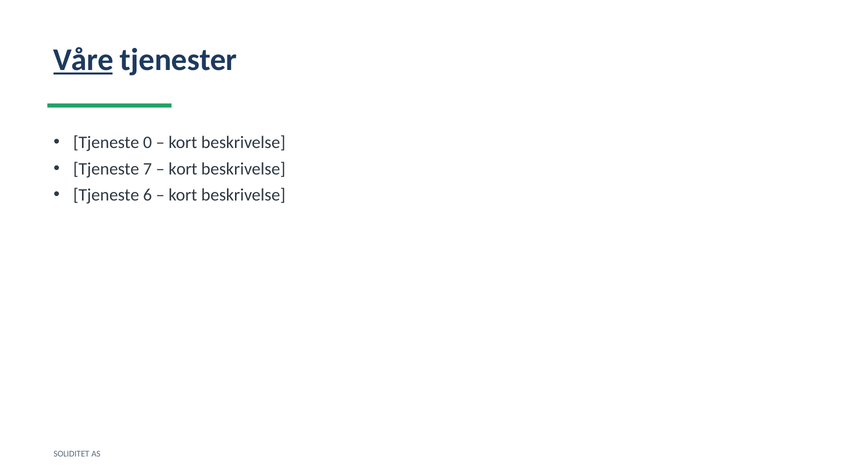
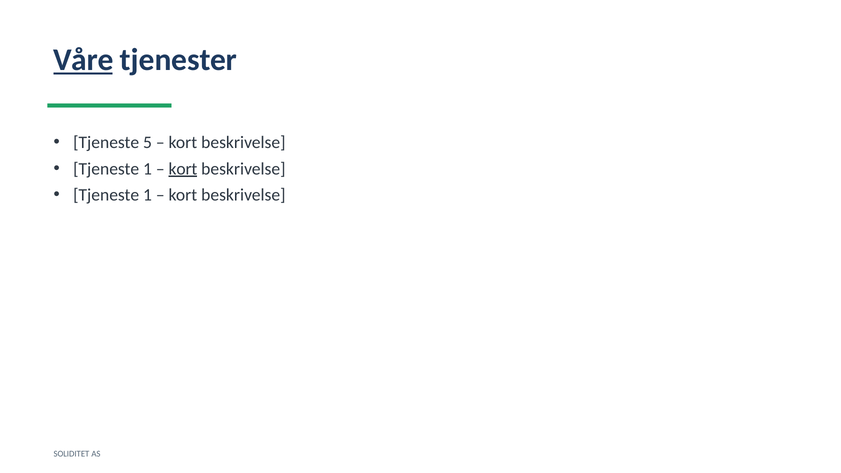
0: 0 -> 5
7 at (147, 169): 7 -> 1
kort at (183, 169) underline: none -> present
6 at (147, 195): 6 -> 1
